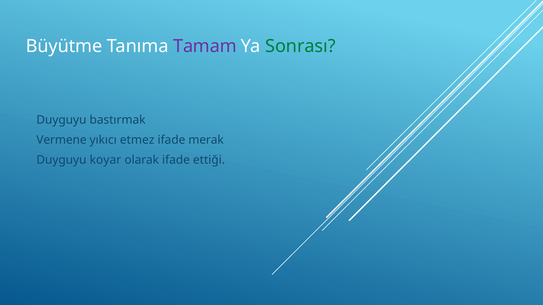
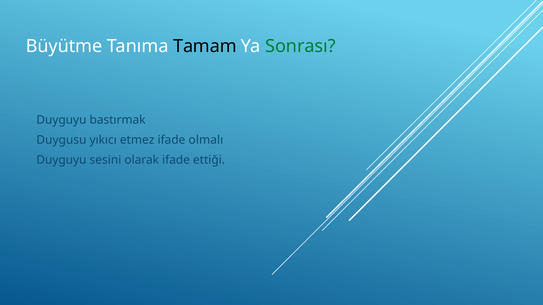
Tamam colour: purple -> black
Vermene: Vermene -> Duygusu
merak: merak -> olmalı
koyar: koyar -> sesini
